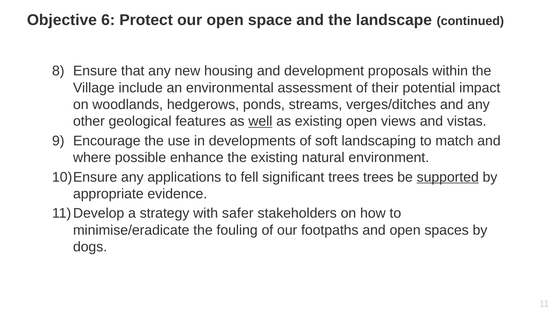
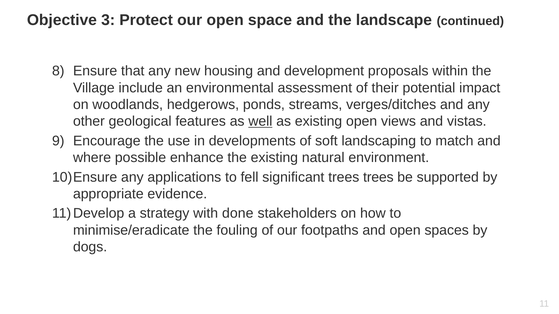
6: 6 -> 3
supported underline: present -> none
safer: safer -> done
